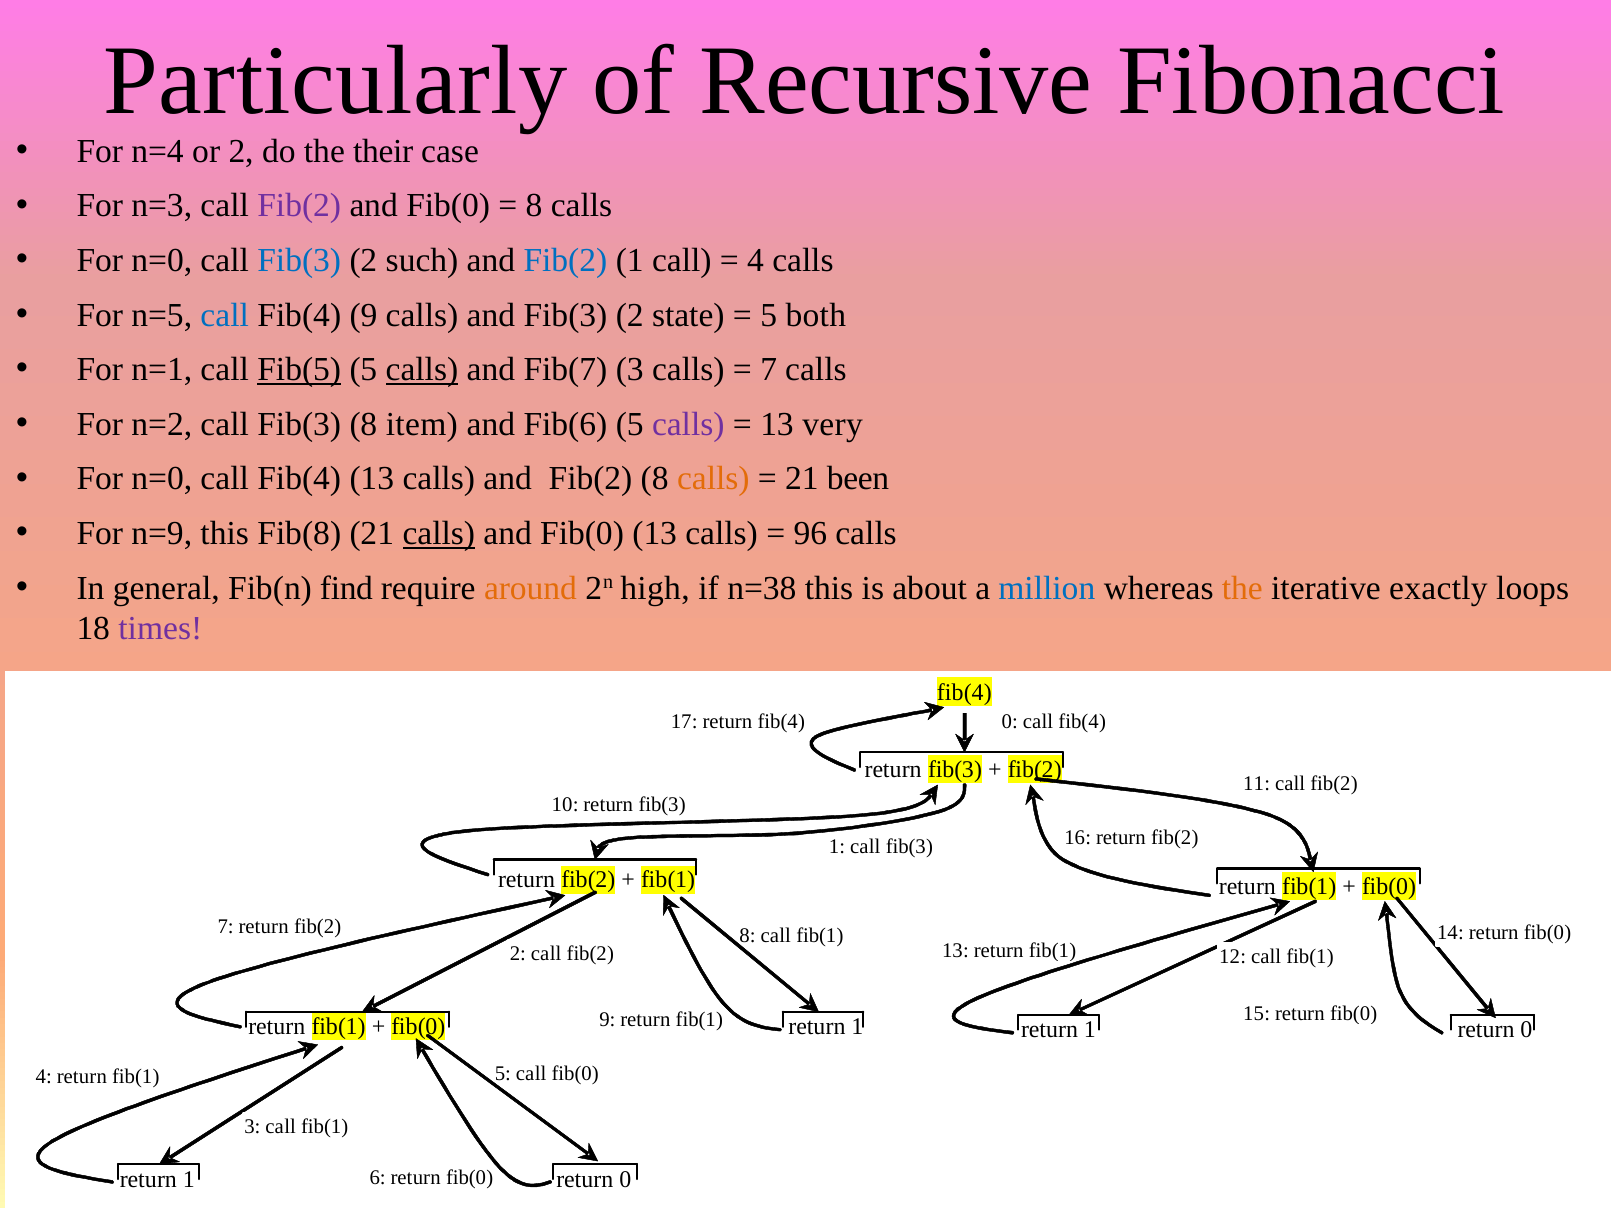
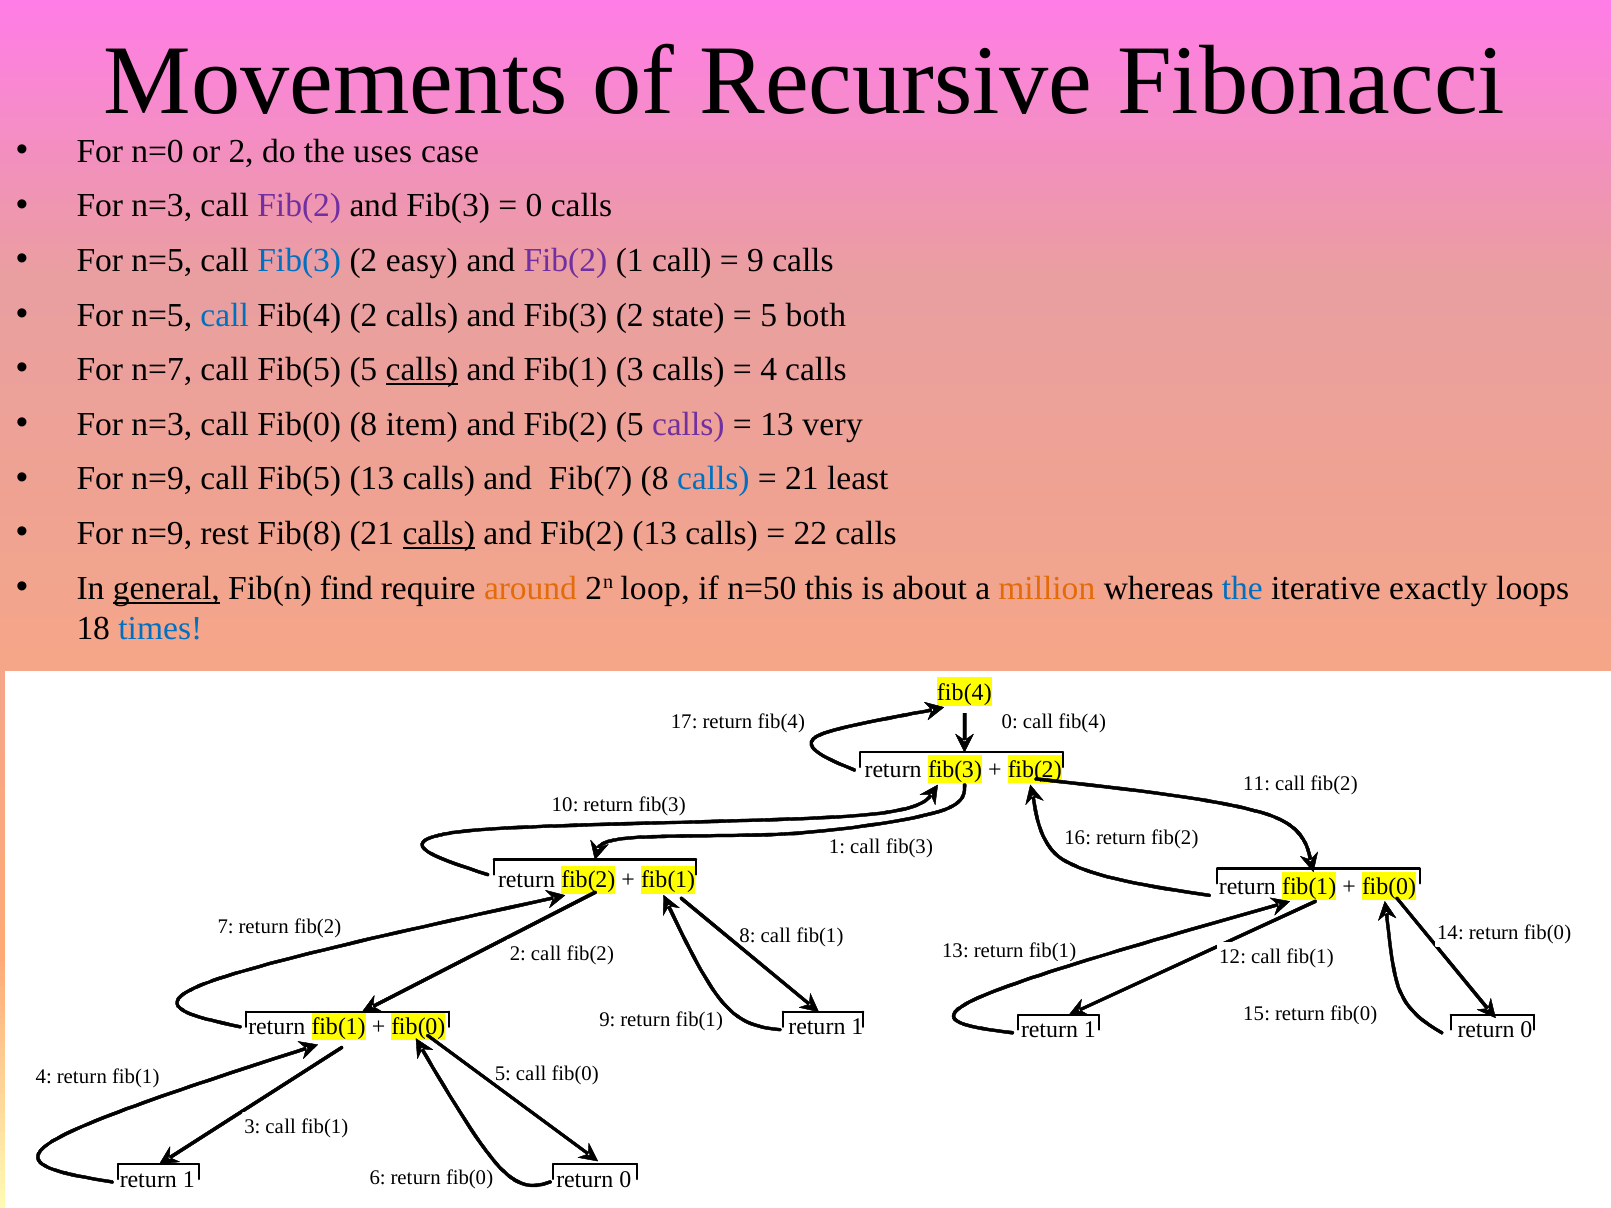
Particularly: Particularly -> Movements
n=4: n=4 -> n=0
their: their -> uses
Fib(0 at (448, 206): Fib(0 -> Fib(3
8 at (534, 206): 8 -> 0
n=0 at (162, 261): n=0 -> n=5
such: such -> easy
Fib(2 at (565, 261) colour: blue -> purple
4 at (756, 261): 4 -> 9
Fib(4 9: 9 -> 2
n=1: n=1 -> n=7
Fib(5 at (299, 370) underline: present -> none
and Fib(7: Fib(7 -> Fib(1
7 at (769, 370): 7 -> 4
n=2 at (162, 424): n=2 -> n=3
Fib(3 at (299, 424): Fib(3 -> Fib(0
Fib(6 at (565, 424): Fib(6 -> Fib(2
n=0 at (162, 479): n=0 -> n=9
Fib(4 at (299, 479): Fib(4 -> Fib(5
calls and Fib(2: Fib(2 -> Fib(7
calls at (713, 479) colour: orange -> blue
been: been -> least
n=9 this: this -> rest
Fib(0 at (582, 534): Fib(0 -> Fib(2
96: 96 -> 22
general underline: none -> present
high: high -> loop
n=38: n=38 -> n=50
million colour: blue -> orange
the at (1242, 588) colour: orange -> blue
times colour: purple -> blue
